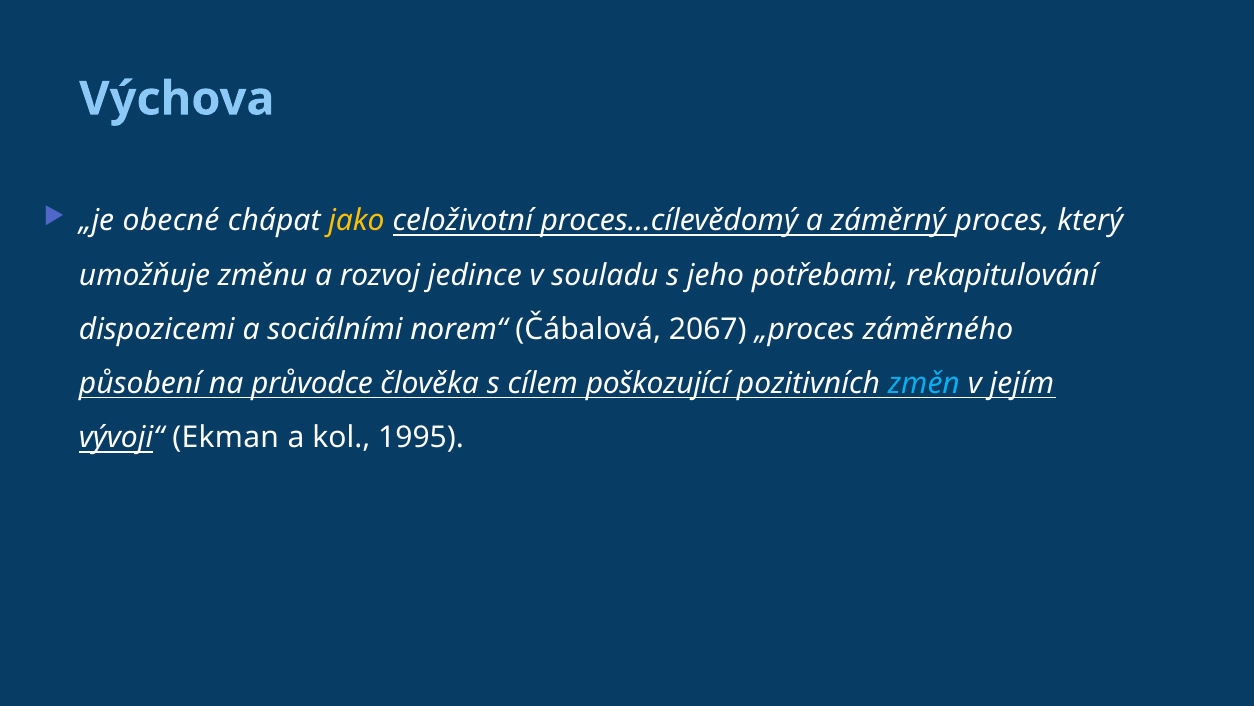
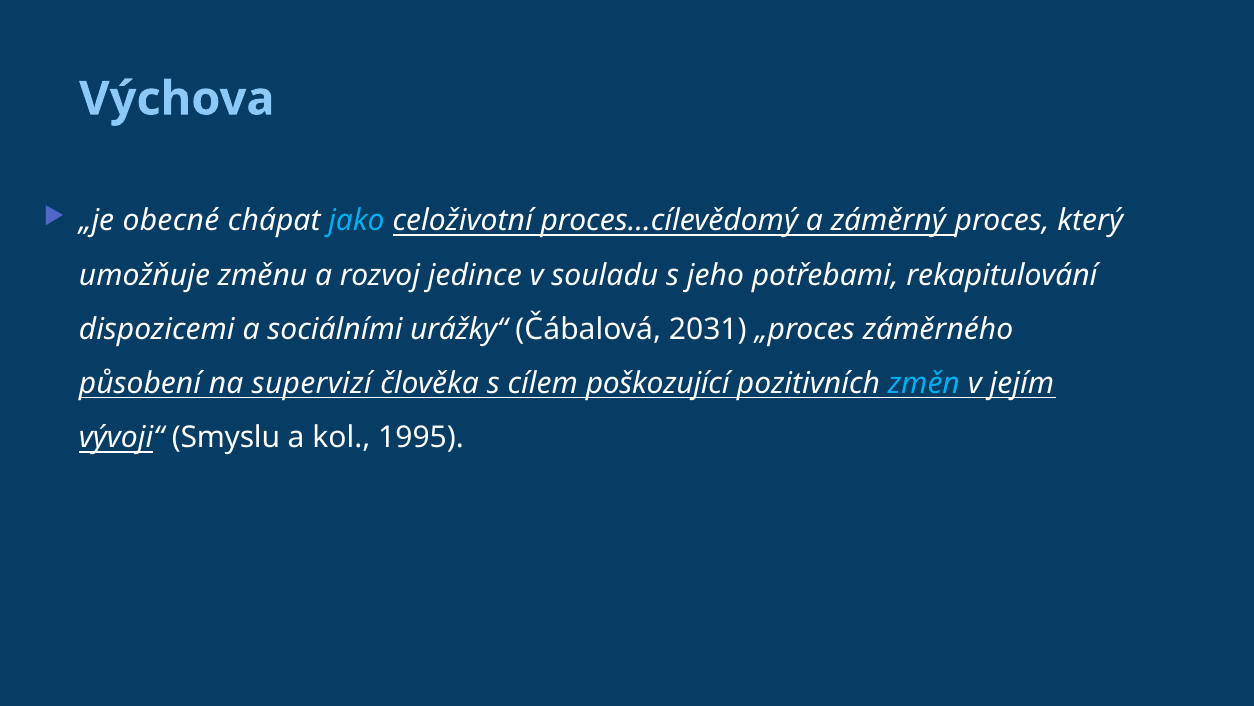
jako colour: yellow -> light blue
norem“: norem“ -> urážky“
2067: 2067 -> 2031
průvodce: průvodce -> supervizí
Ekman: Ekman -> Smyslu
